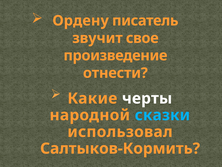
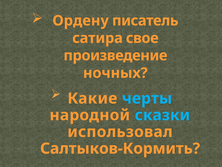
звучит: звучит -> сатира
отнести: отнести -> ночных
черты colour: white -> light blue
